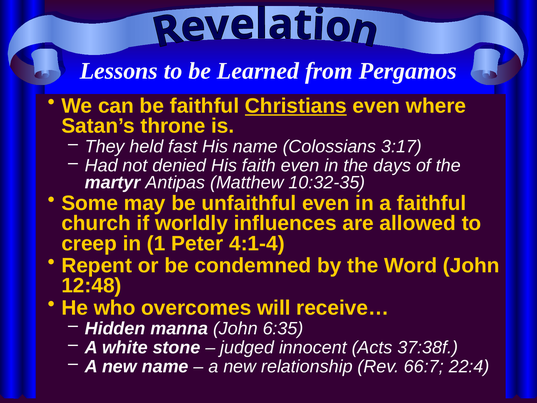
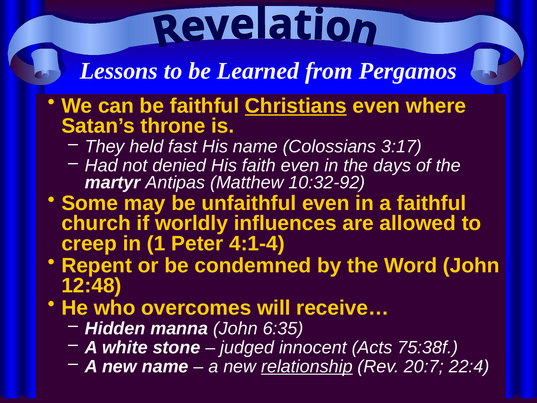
10:32-35: 10:32-35 -> 10:32-92
37:38f: 37:38f -> 75:38f
relationship underline: none -> present
66:7: 66:7 -> 20:7
